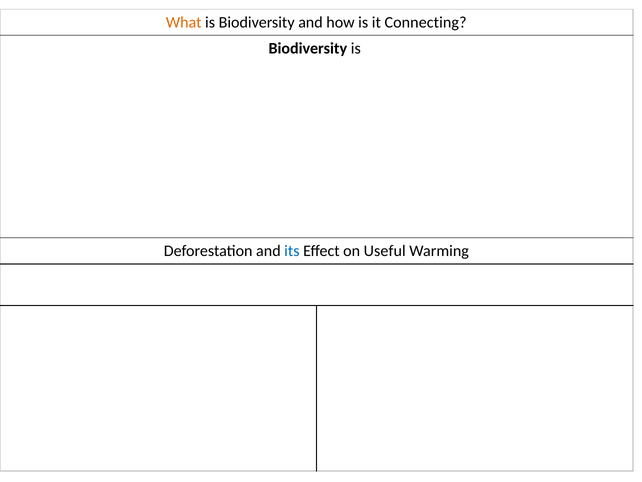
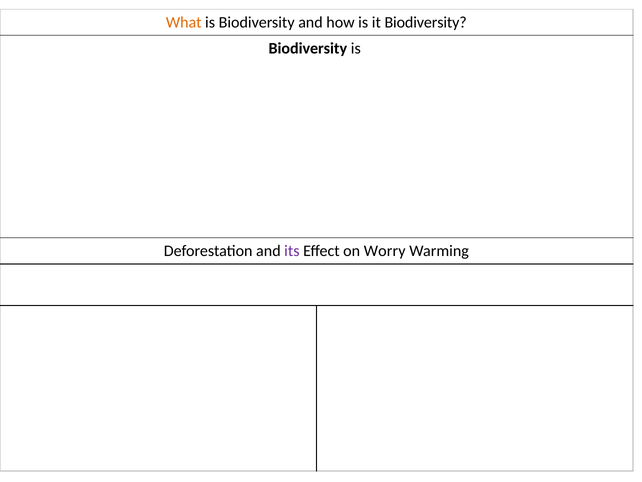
it Connecting: Connecting -> Biodiversity
its colour: blue -> purple
Useful: Useful -> Worry
